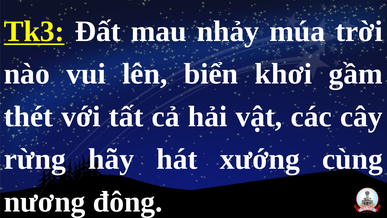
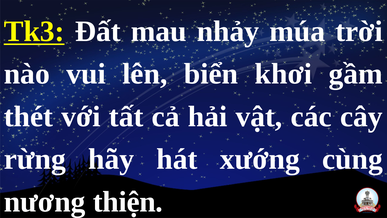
đông: đông -> thiện
